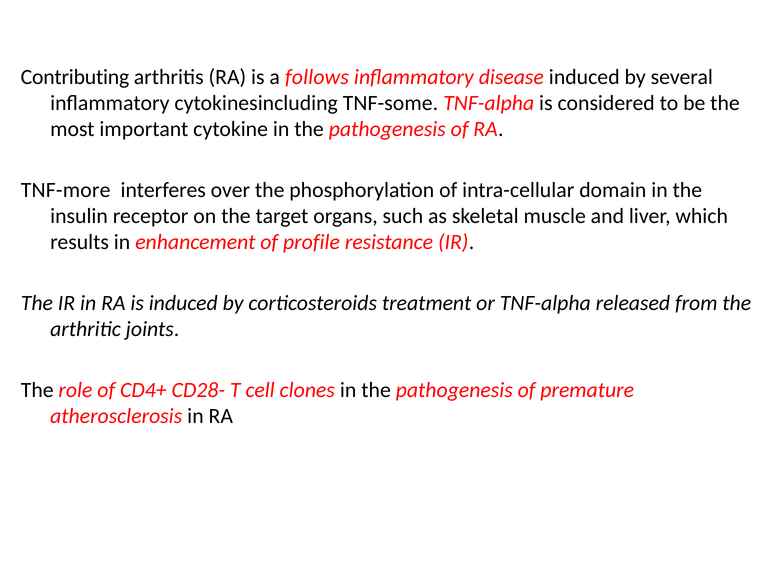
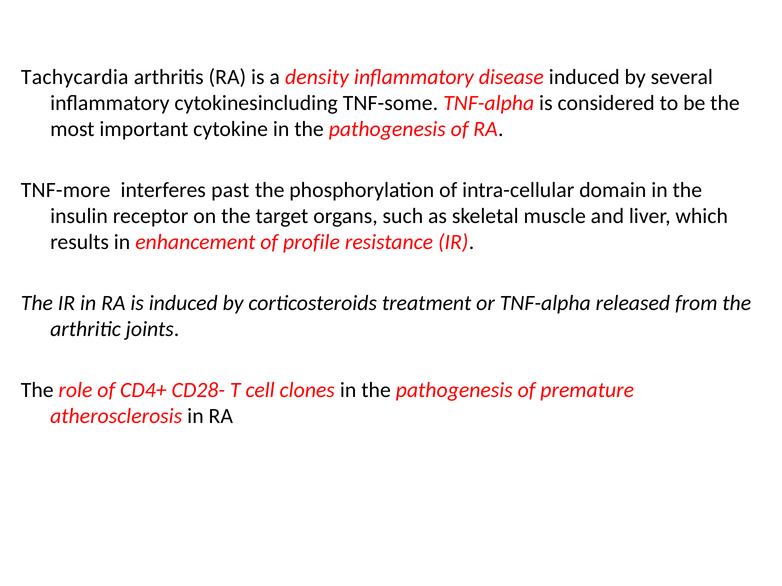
Contributing: Contributing -> Tachycardia
follows: follows -> density
over: over -> past
